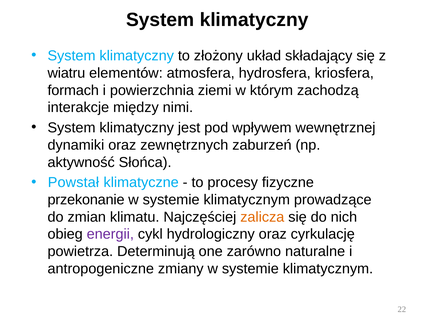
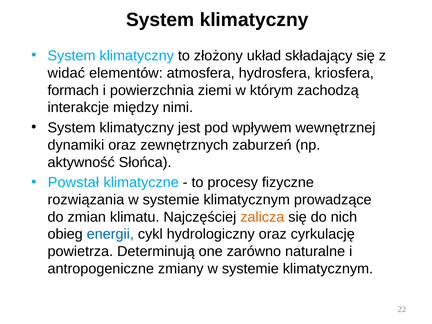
wiatru: wiatru -> widać
przekonanie: przekonanie -> rozwiązania
energii colour: purple -> blue
